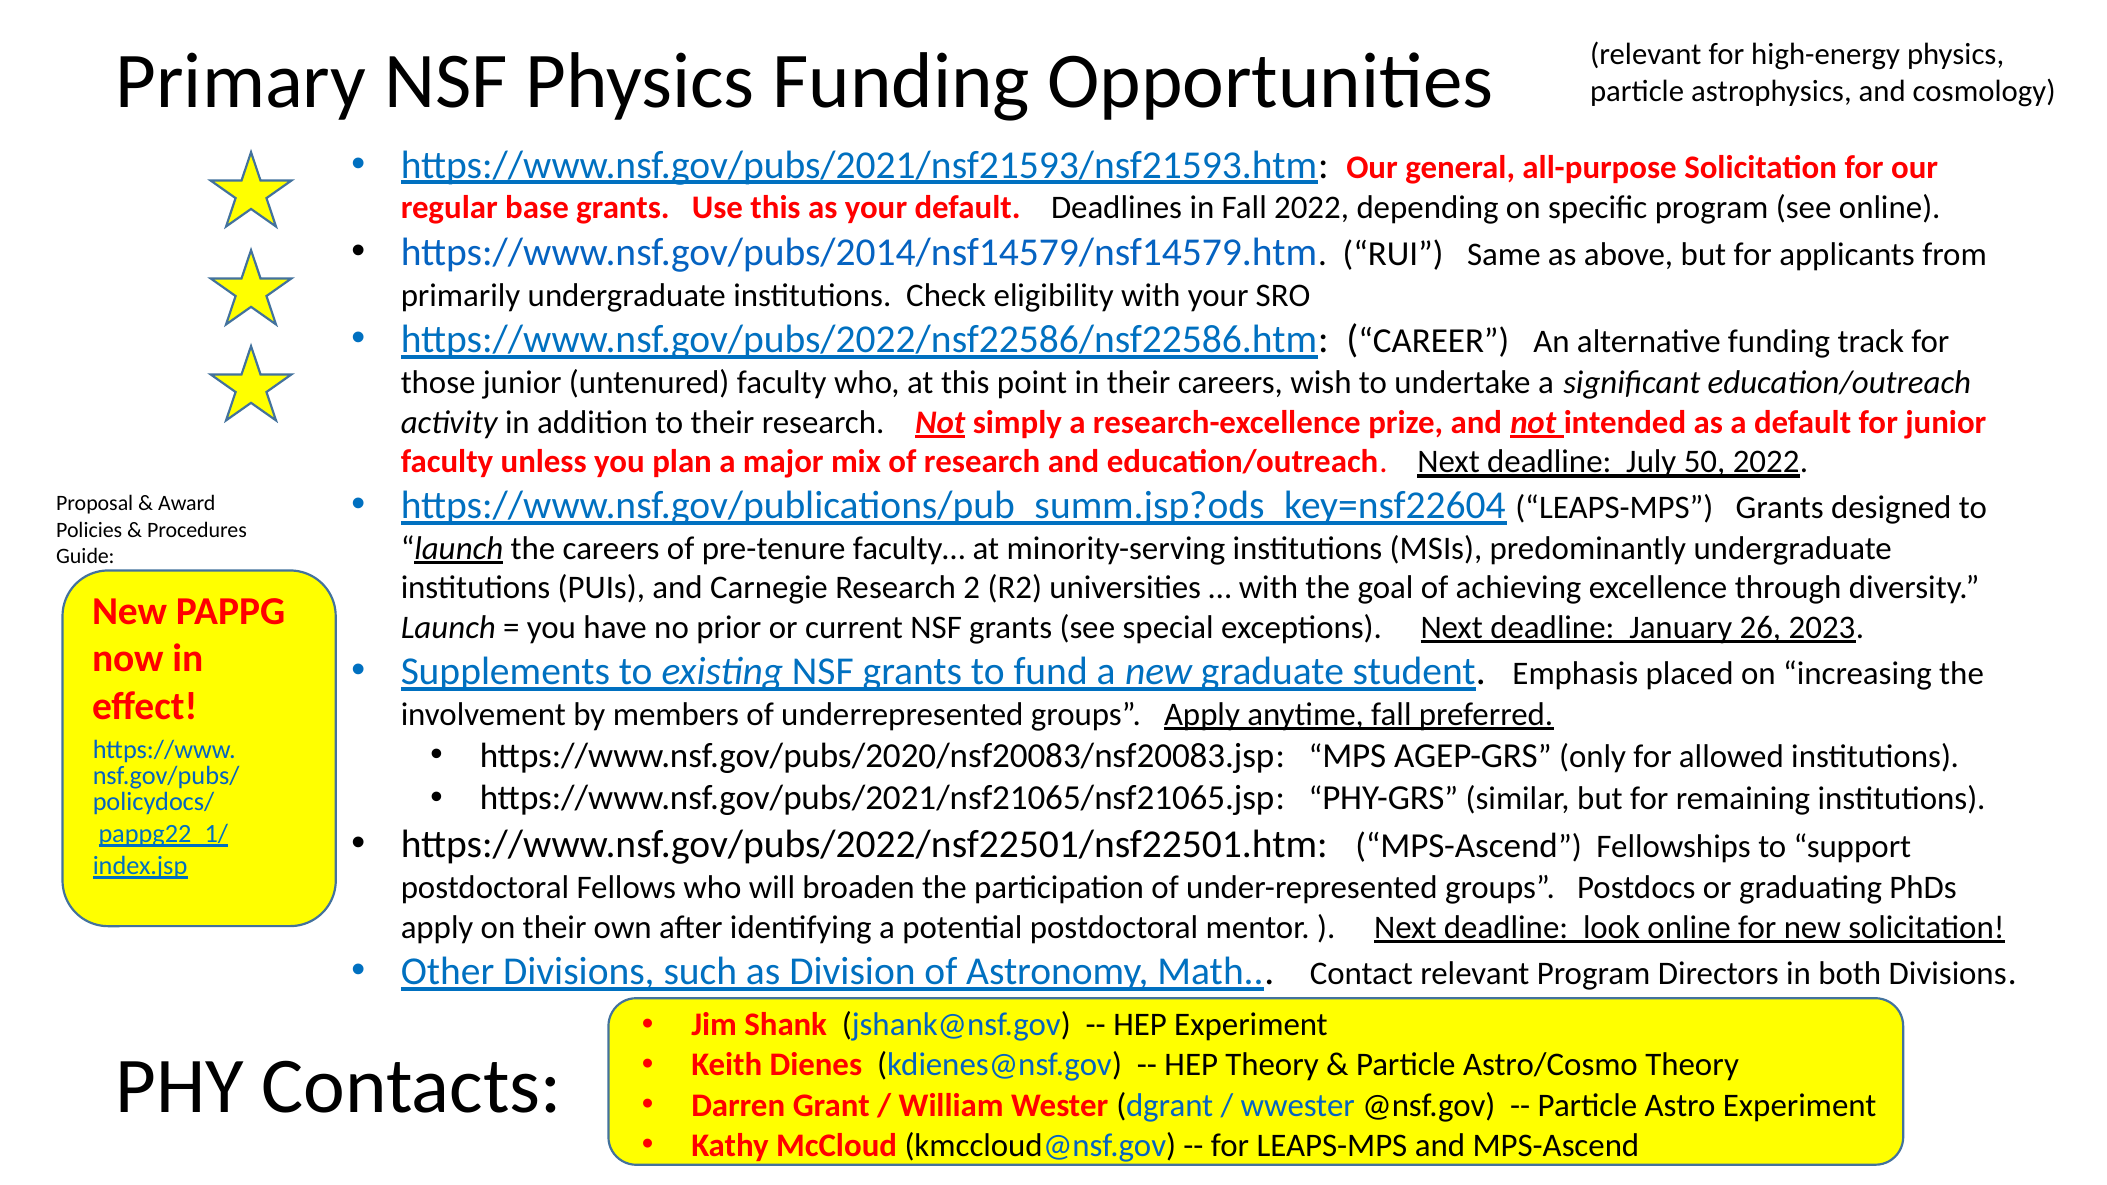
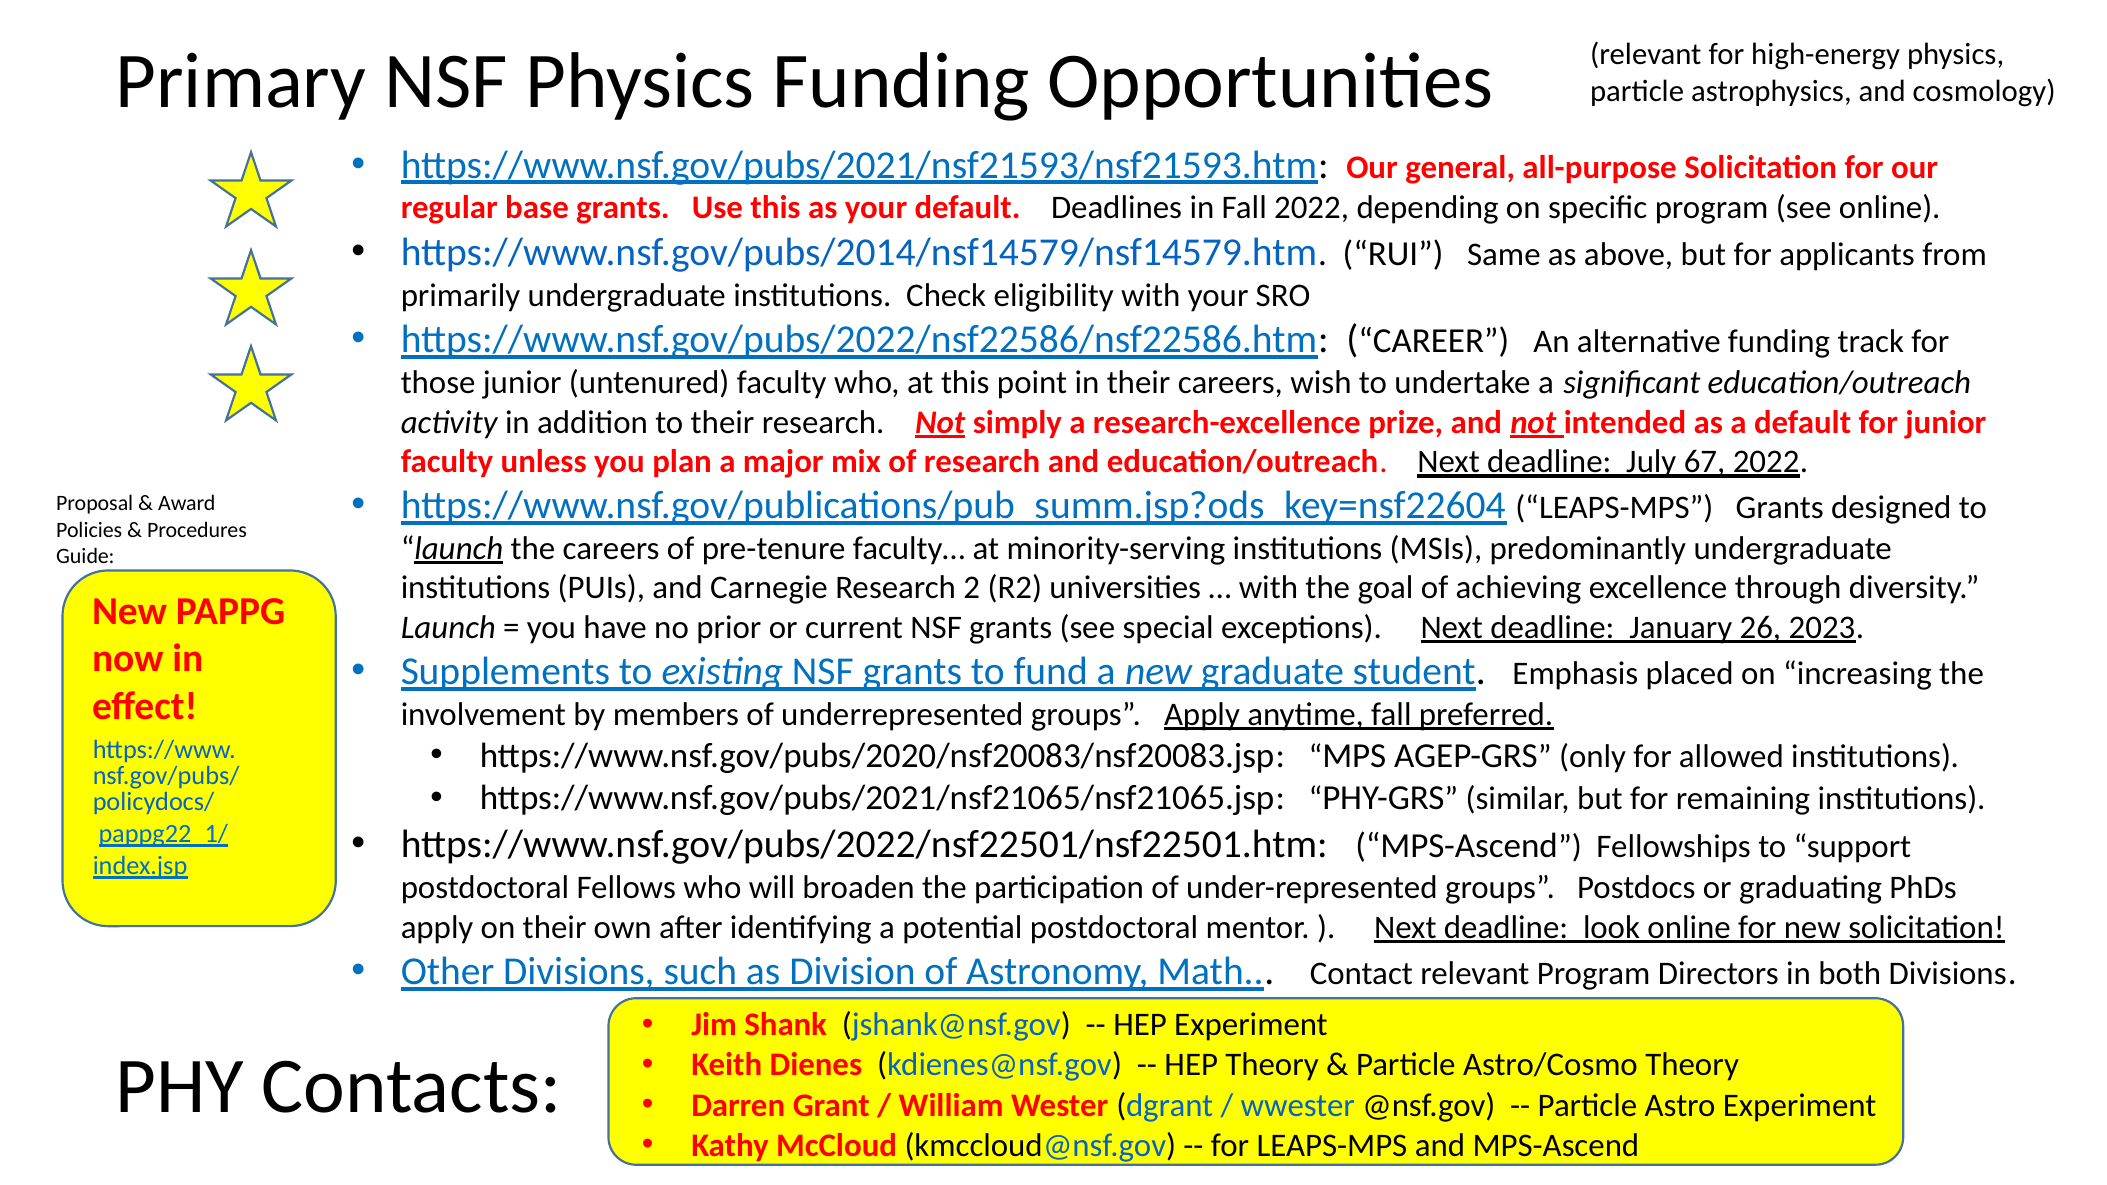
50: 50 -> 67
